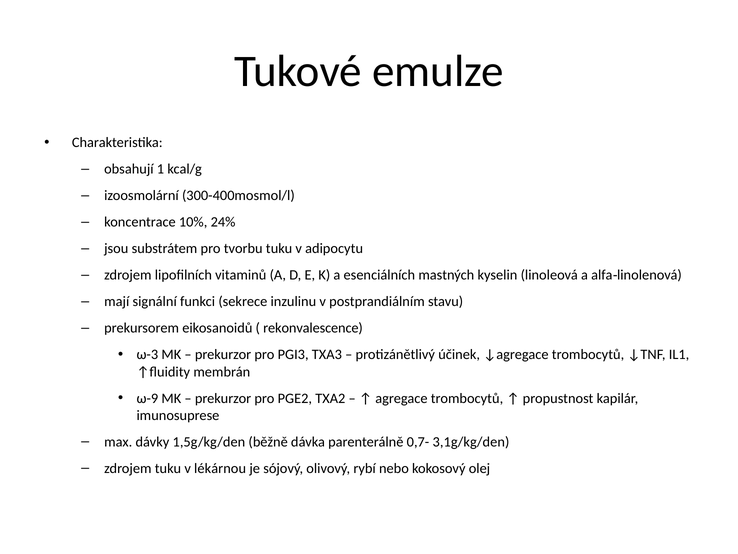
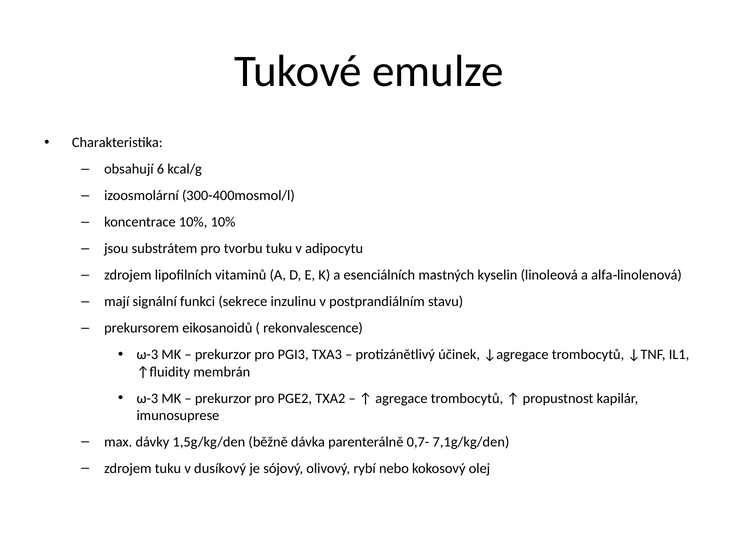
1: 1 -> 6
10% 24%: 24% -> 10%
ω-9 at (147, 398): ω-9 -> ω-3
3,1g/kg/den: 3,1g/kg/den -> 7,1g/kg/den
lékárnou: lékárnou -> dusíkový
